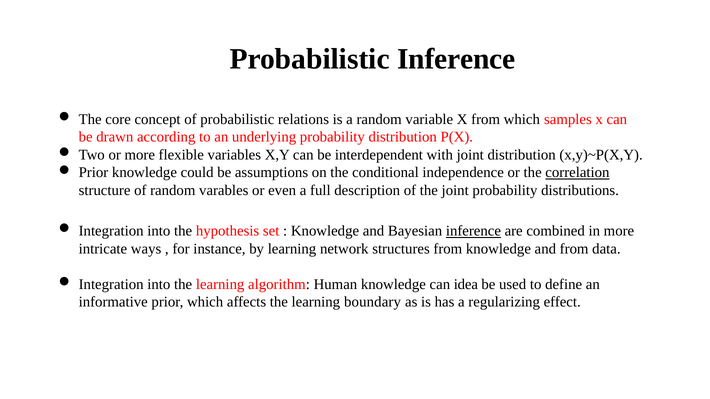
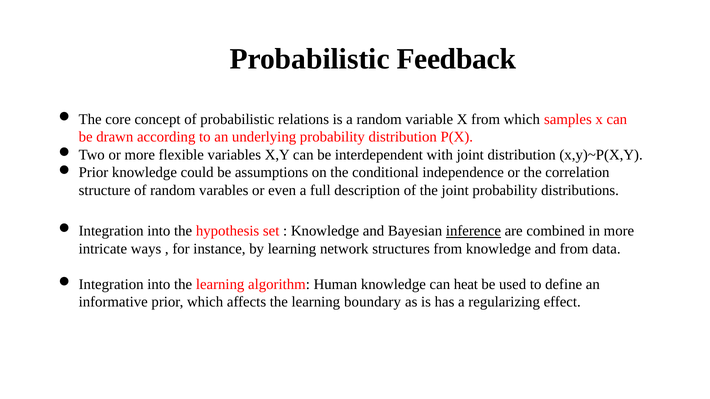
Probabilistic Inference: Inference -> Feedback
correlation underline: present -> none
idea: idea -> heat
